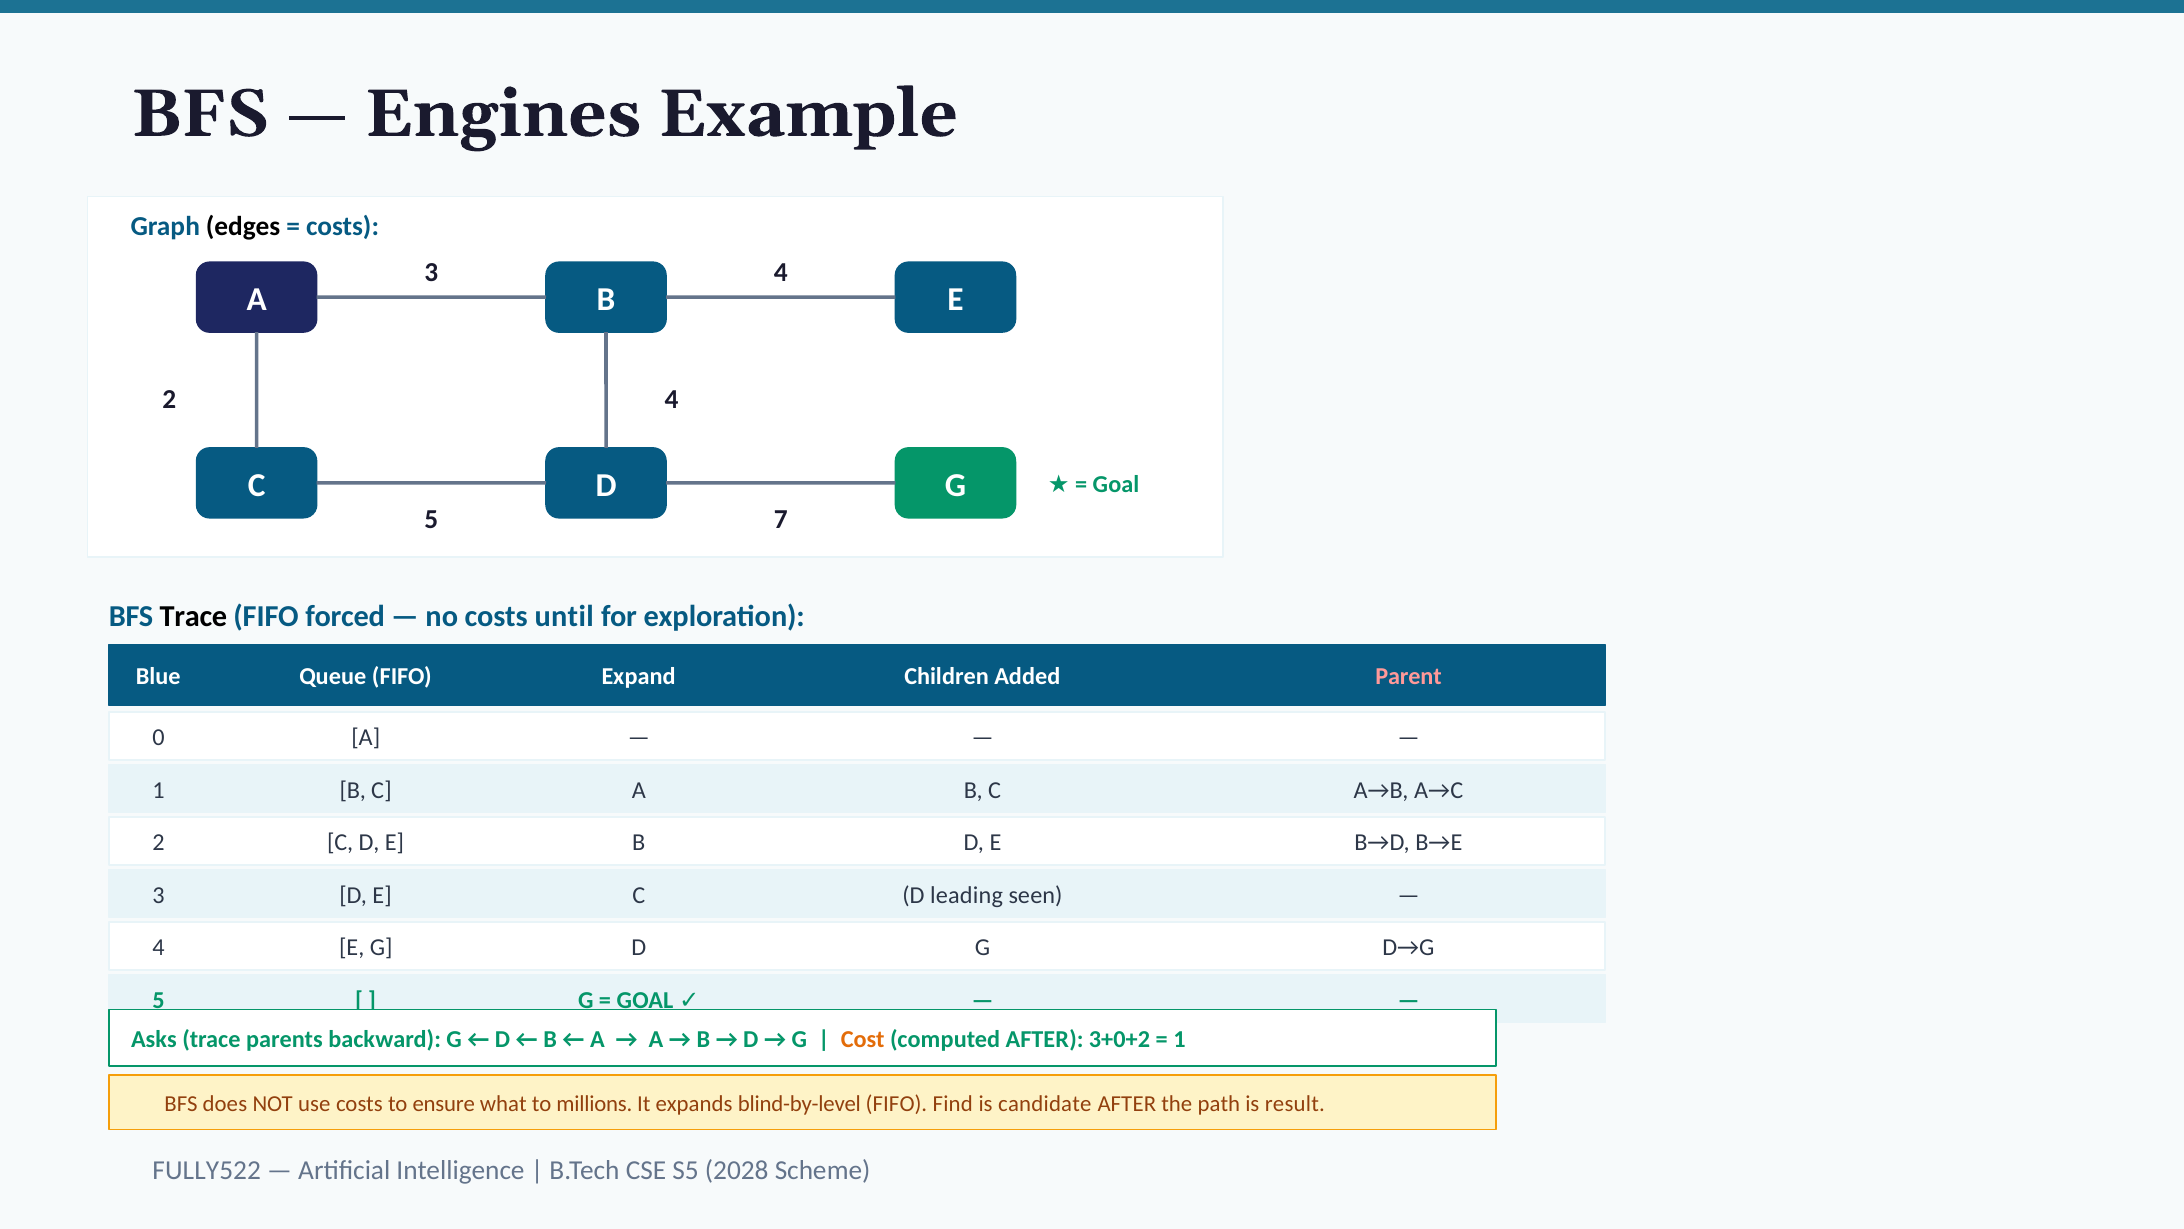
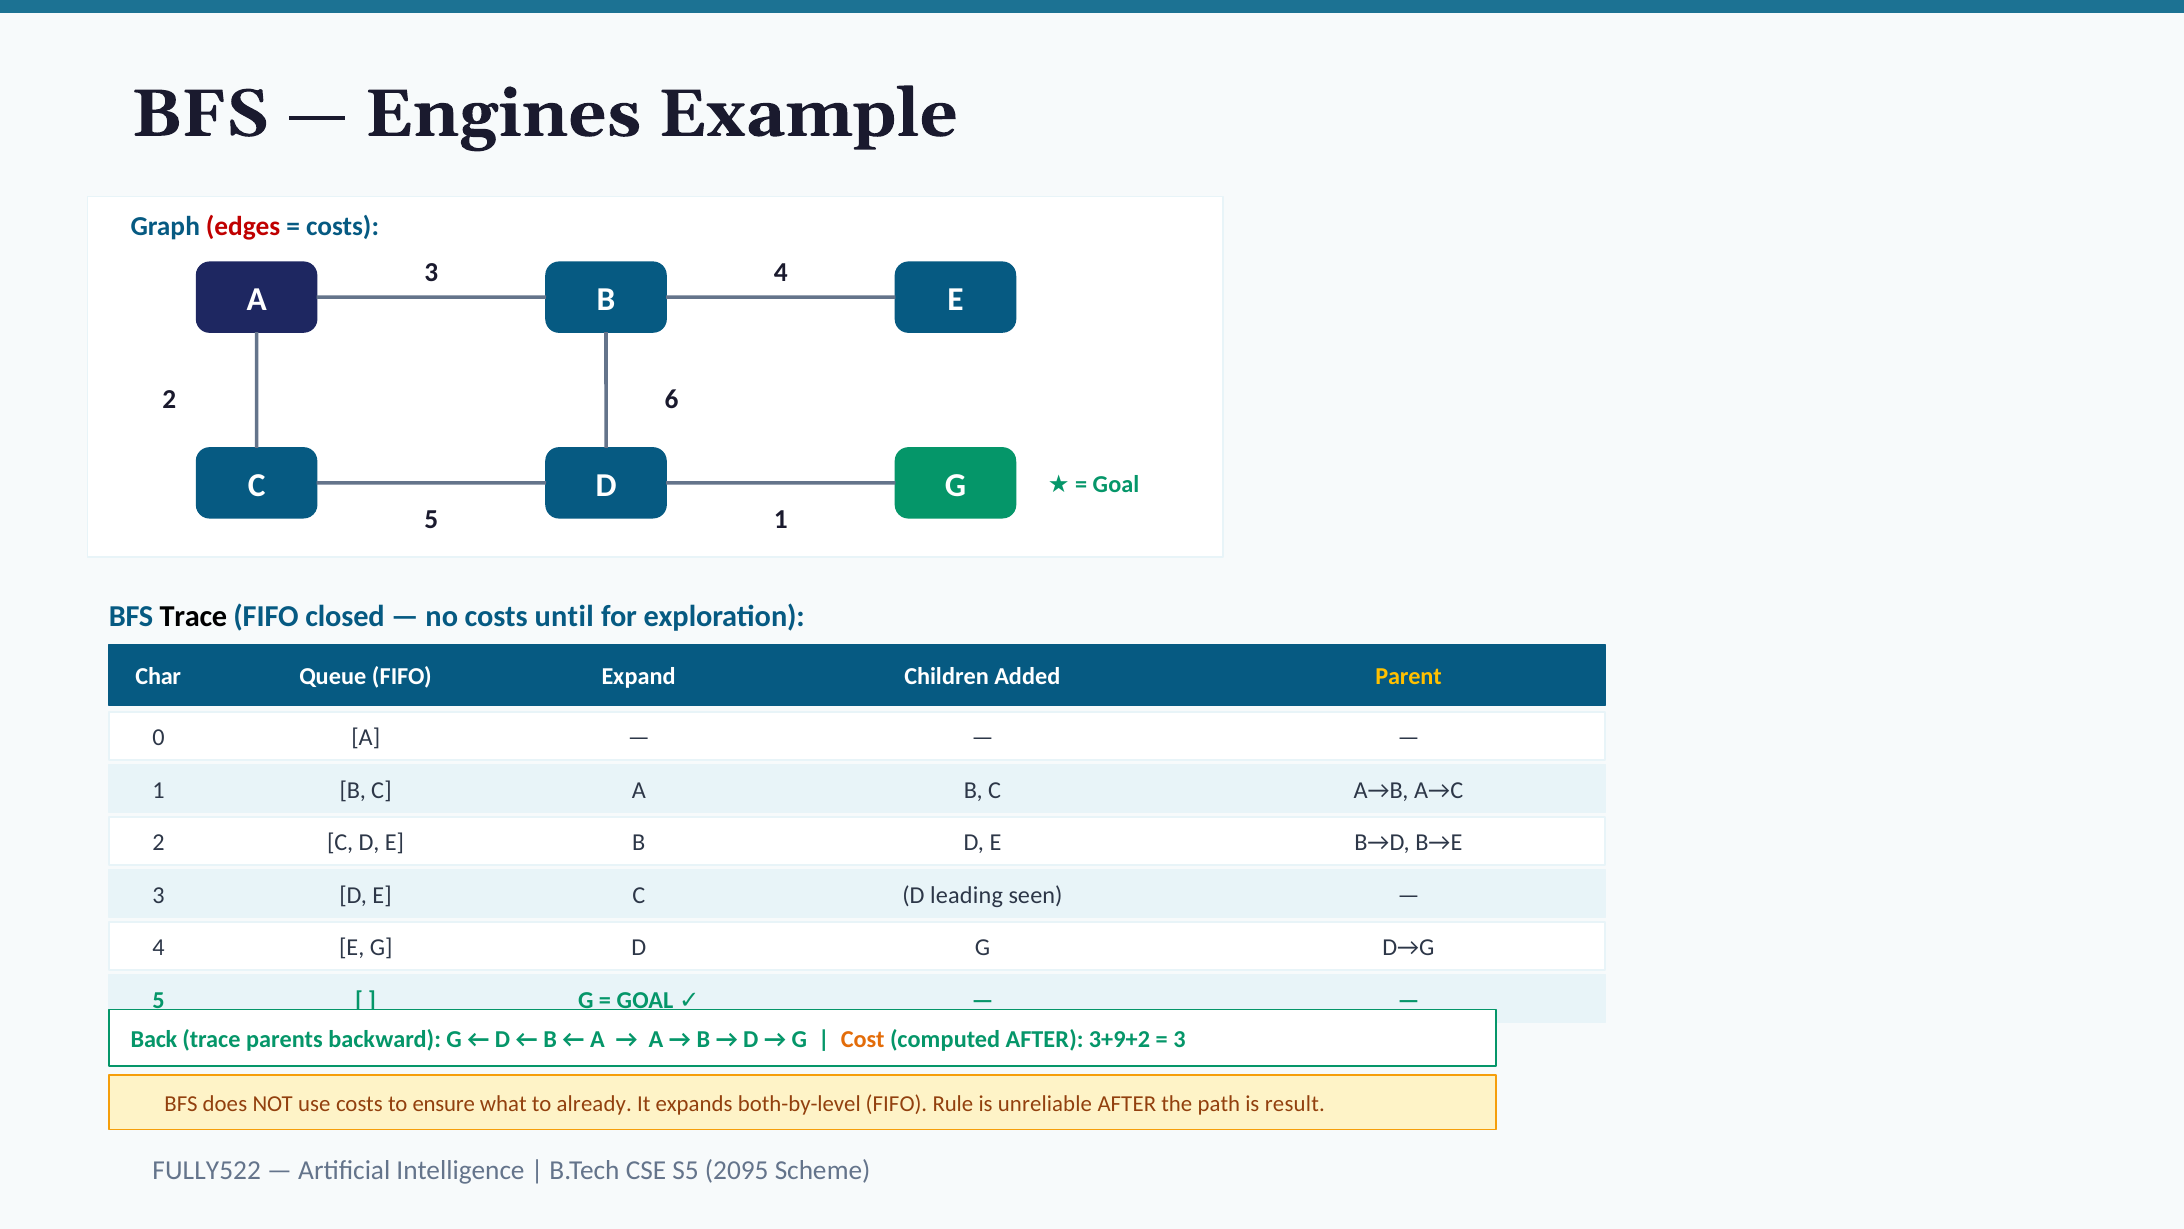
edges colour: black -> red
2 4: 4 -> 6
5 7: 7 -> 1
forced: forced -> closed
Blue: Blue -> Char
Parent colour: pink -> yellow
Asks: Asks -> Back
3+0+2: 3+0+2 -> 3+9+2
1 at (1180, 1039): 1 -> 3
millions: millions -> already
blind-by-level: blind-by-level -> both-by-level
Find: Find -> Rule
candidate: candidate -> unreliable
2028: 2028 -> 2095
